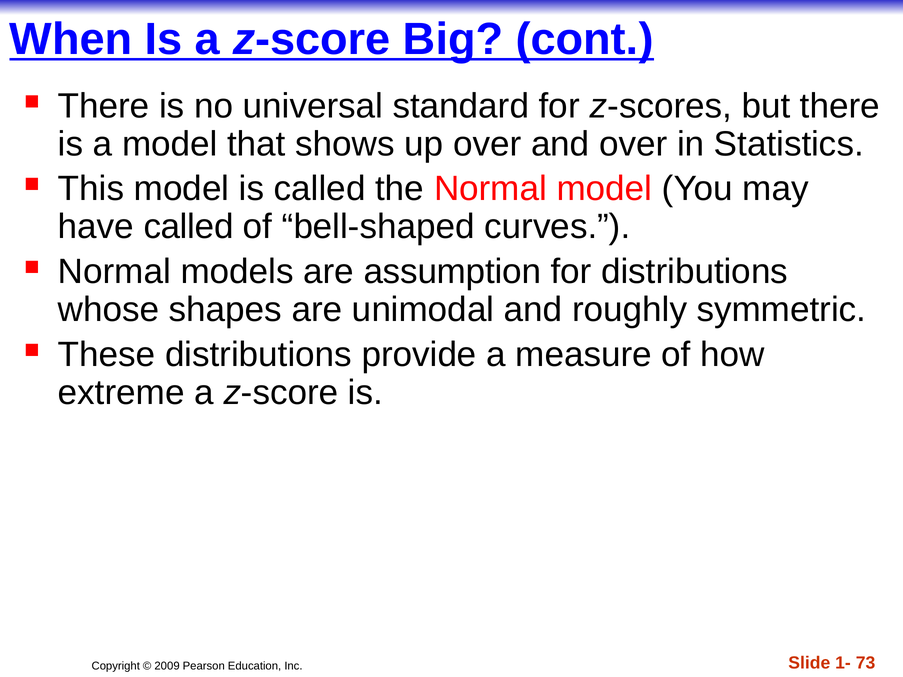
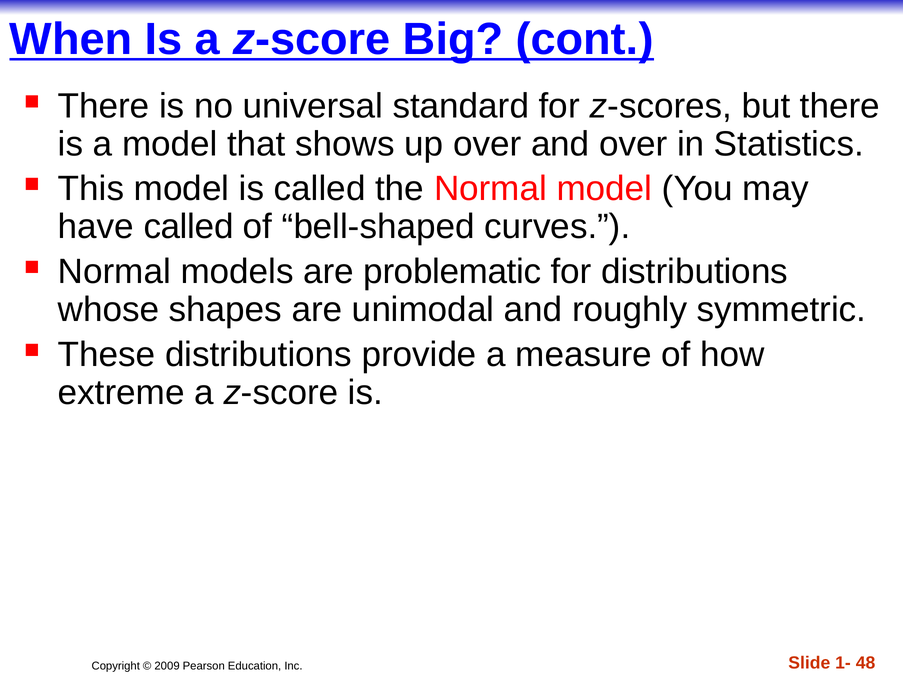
assumption: assumption -> problematic
73: 73 -> 48
